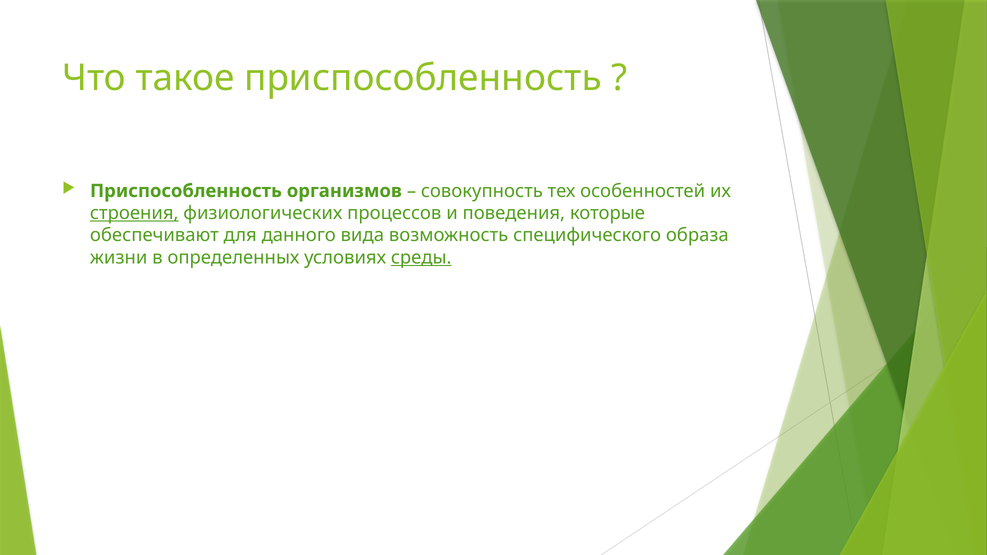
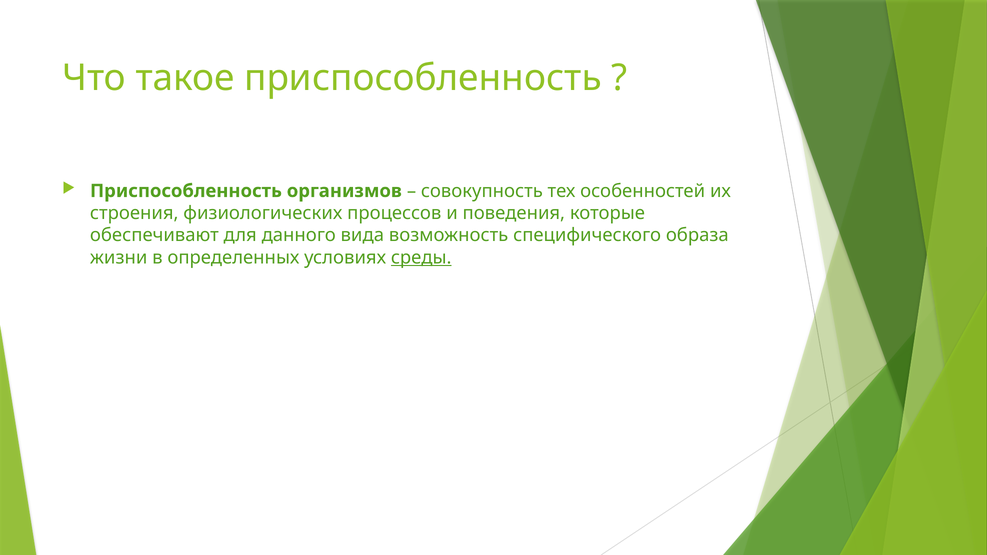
строения underline: present -> none
